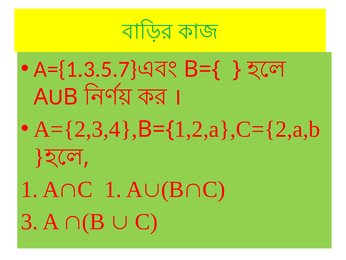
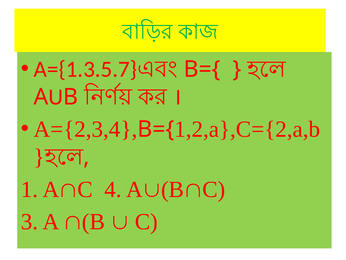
C 1: 1 -> 4
